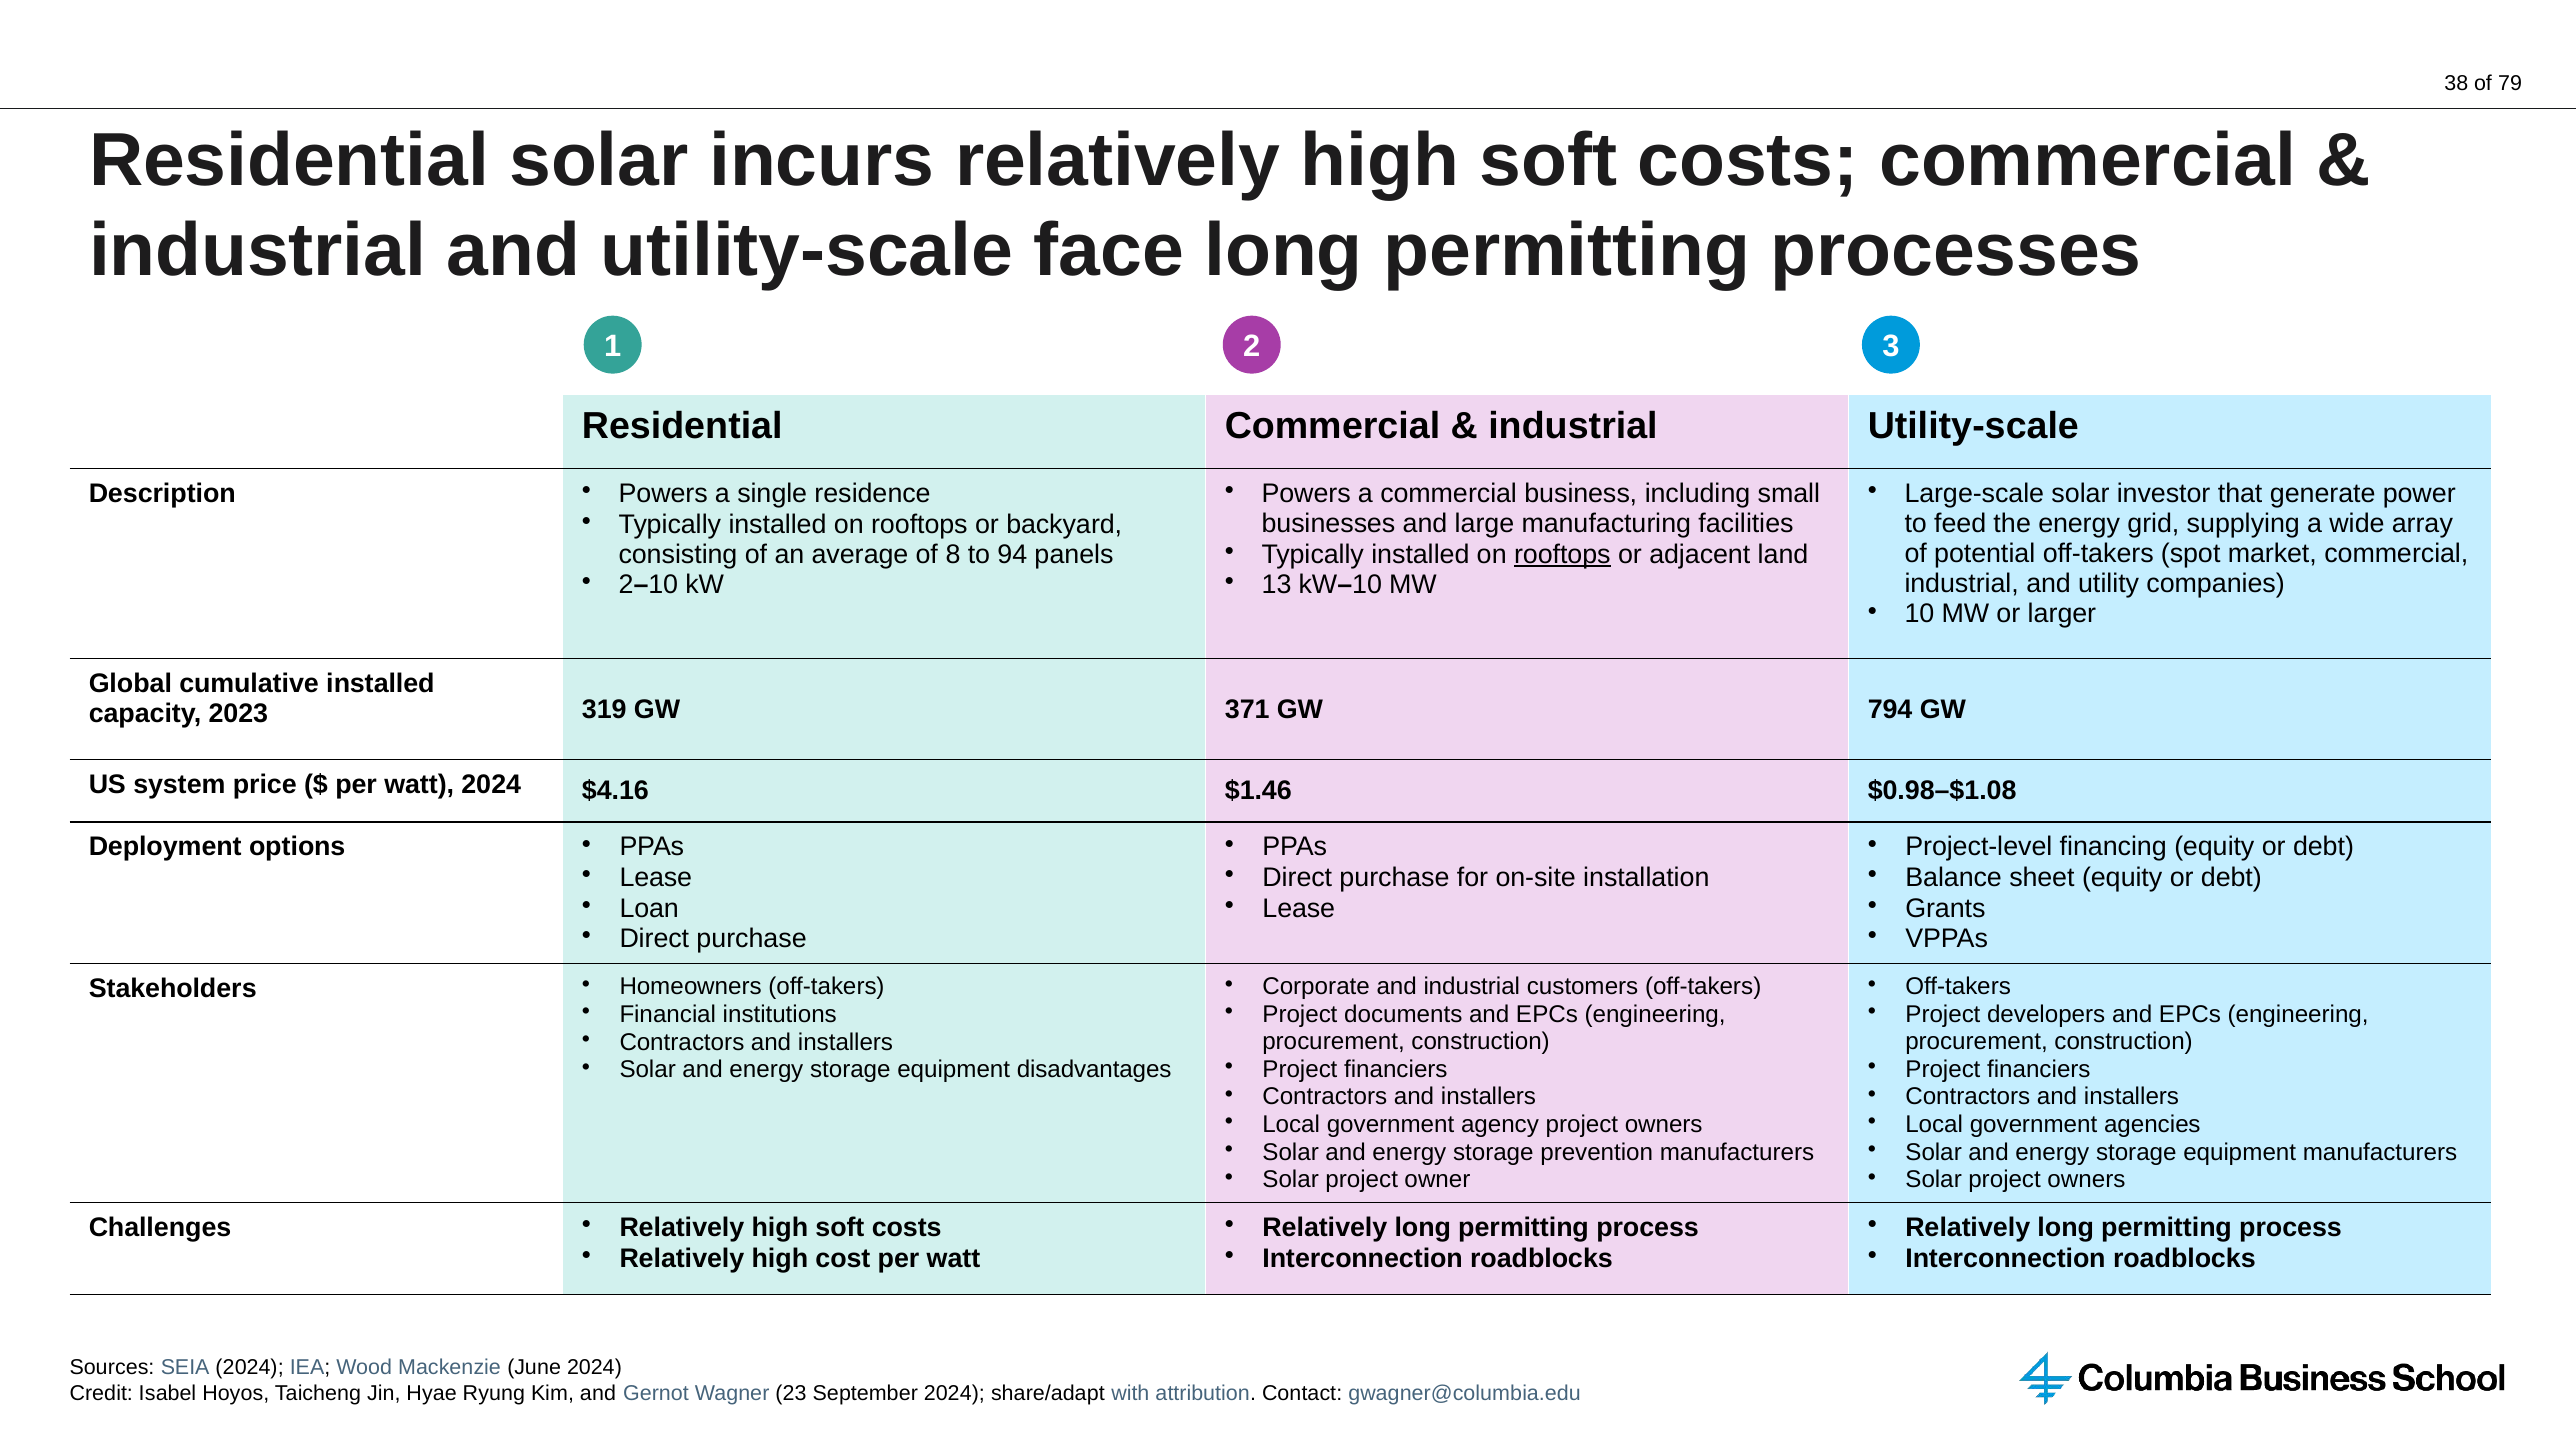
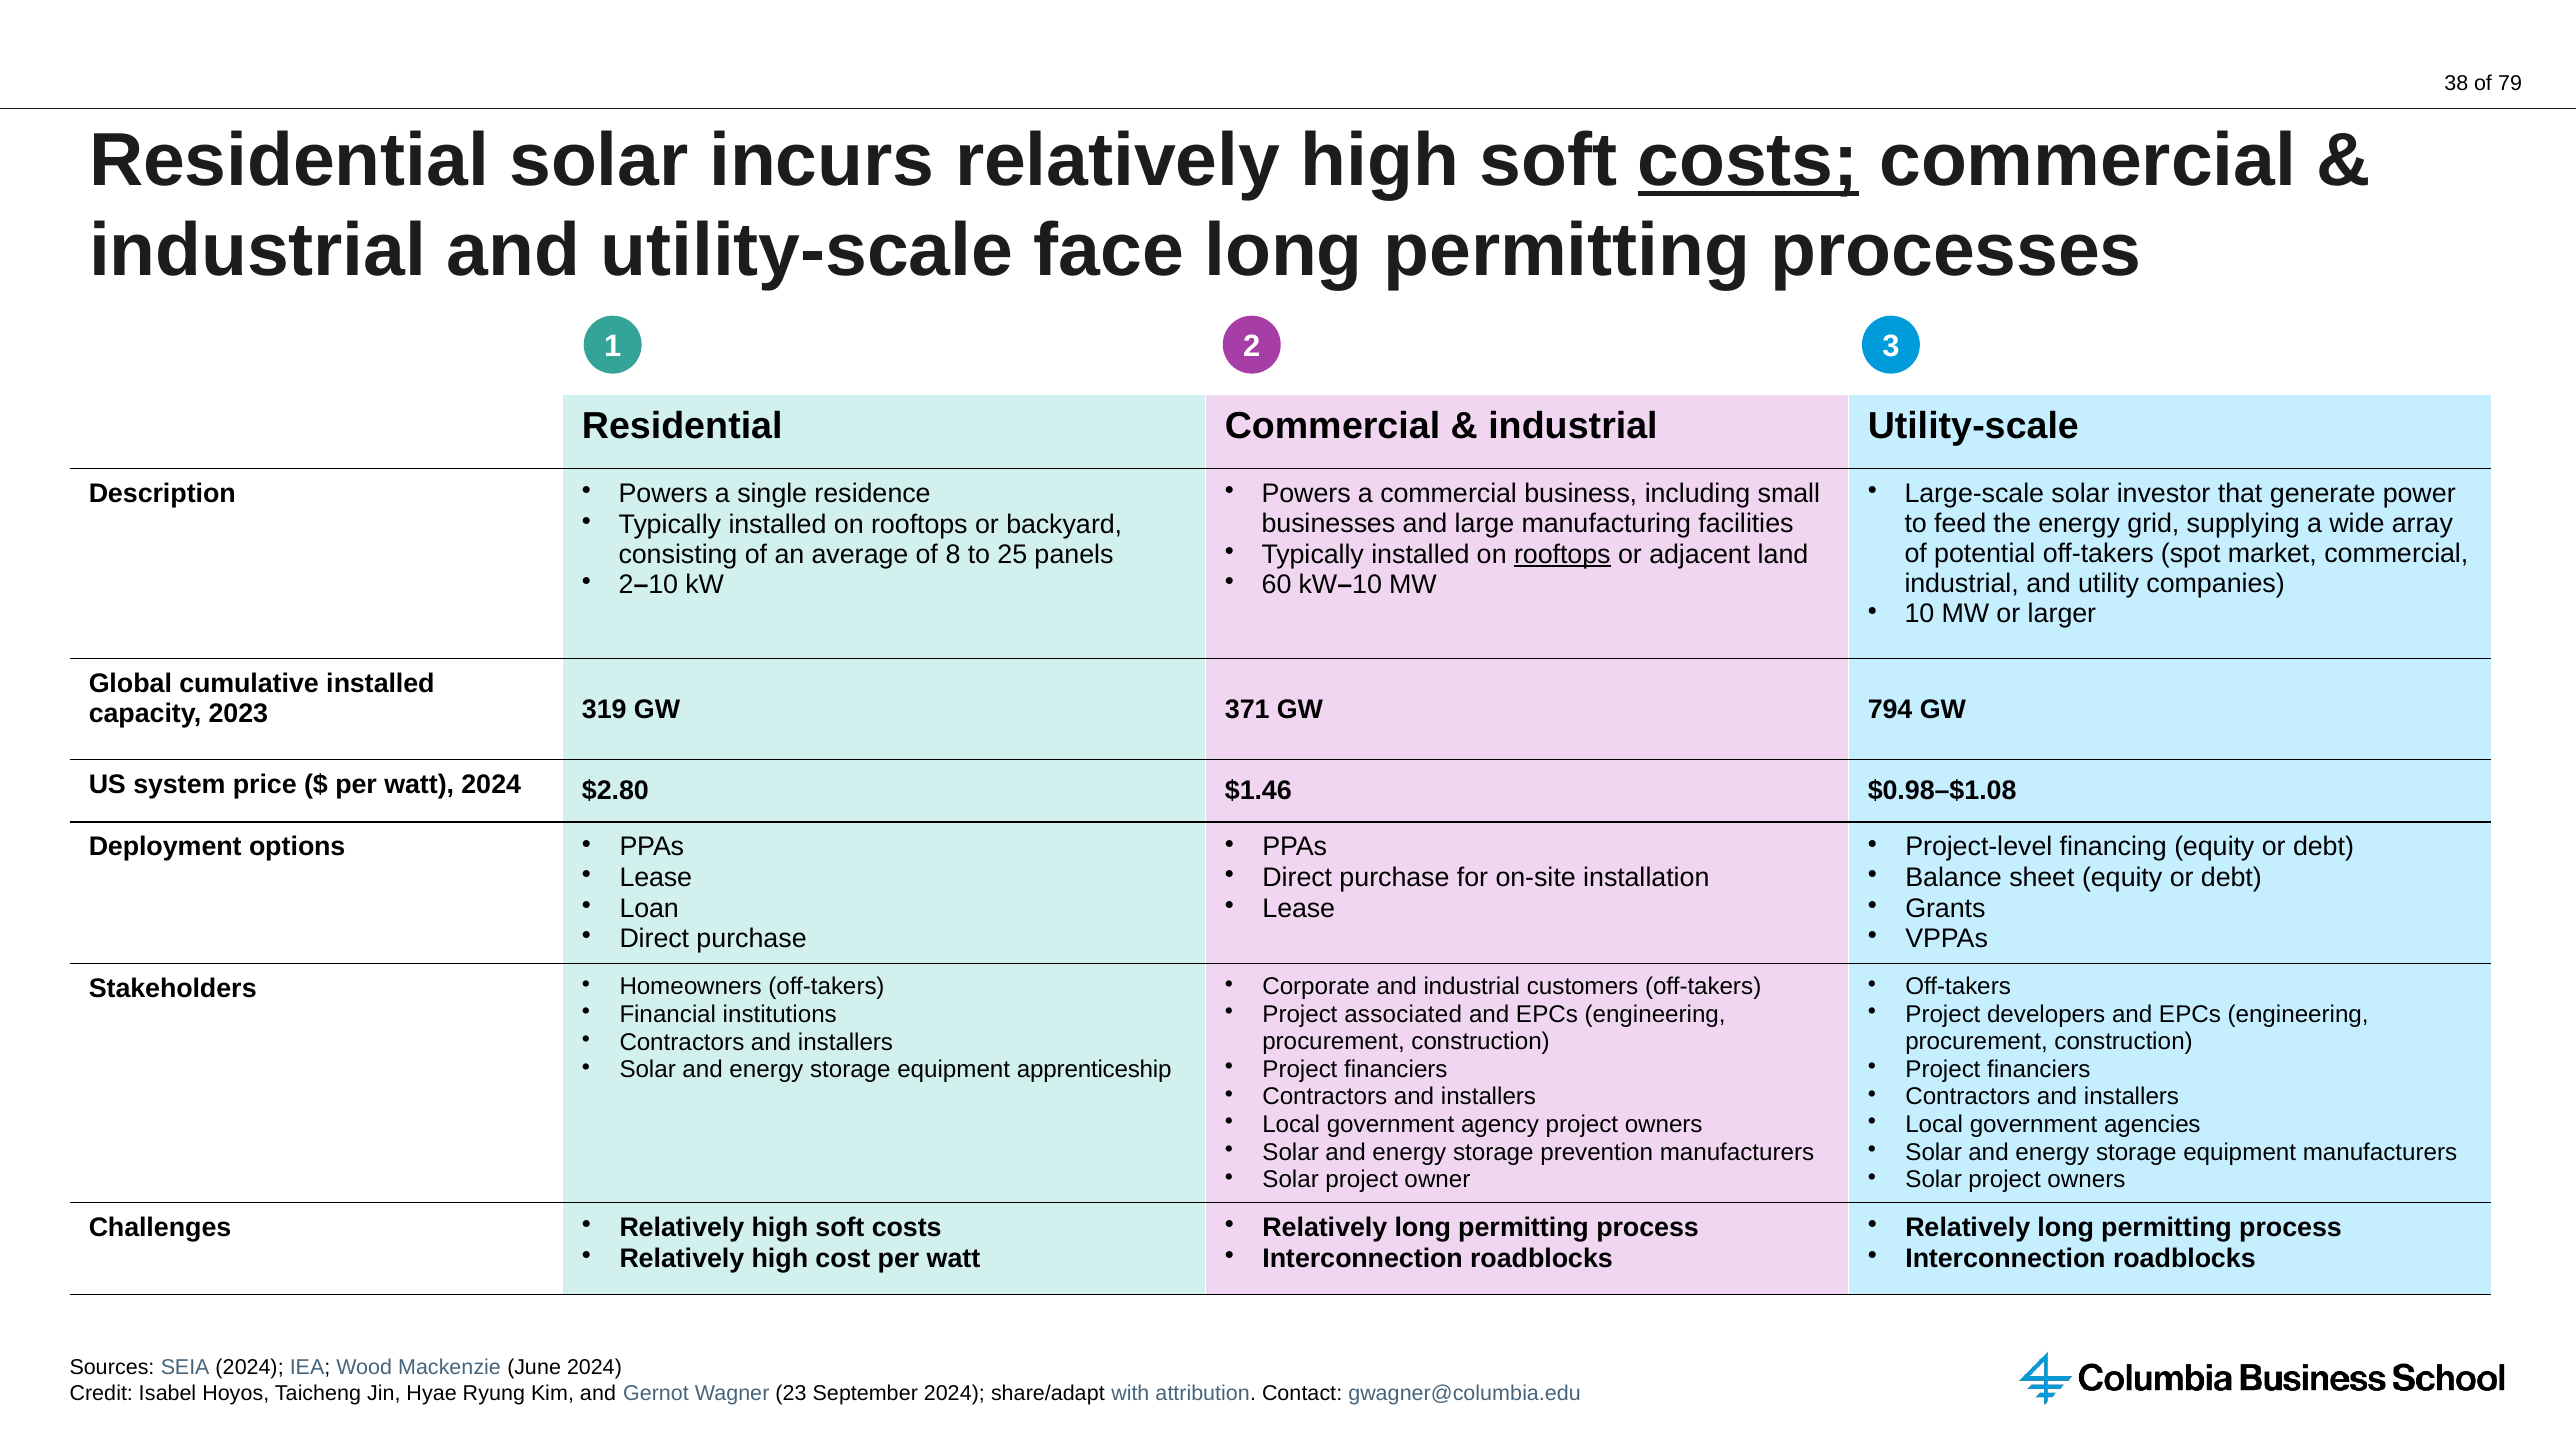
costs at (1748, 161) underline: none -> present
94: 94 -> 25
13: 13 -> 60
$4.16: $4.16 -> $2.80
documents: documents -> associated
disadvantages: disadvantages -> apprenticeship
